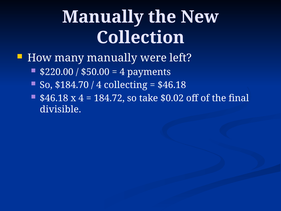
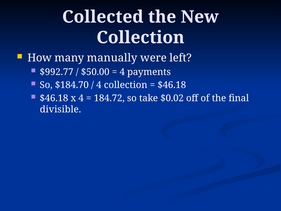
Manually at (103, 17): Manually -> Collected
$220.00: $220.00 -> $992.77
4 collecting: collecting -> collection
